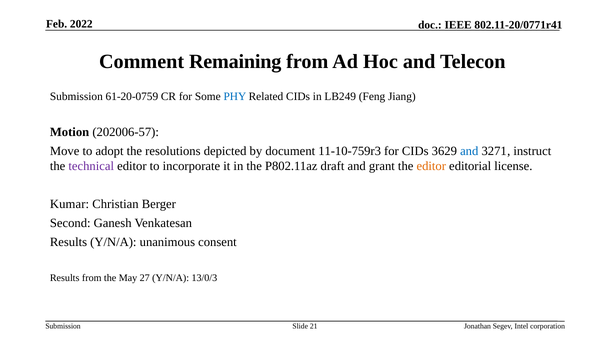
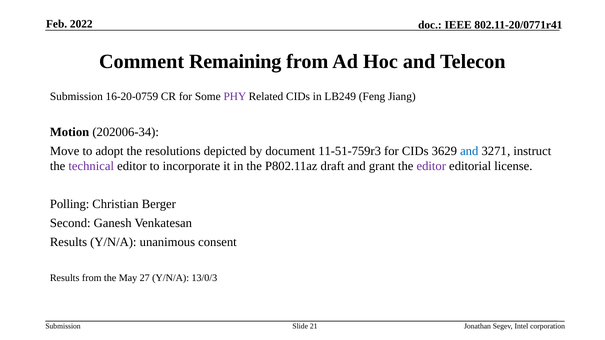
61-20-0759: 61-20-0759 -> 16-20-0759
PHY colour: blue -> purple
202006-57: 202006-57 -> 202006-34
11-10-759r3: 11-10-759r3 -> 11-51-759r3
editor at (431, 166) colour: orange -> purple
Kumar: Kumar -> Polling
